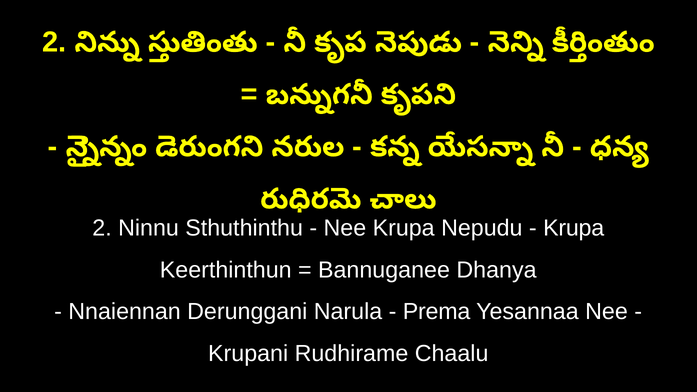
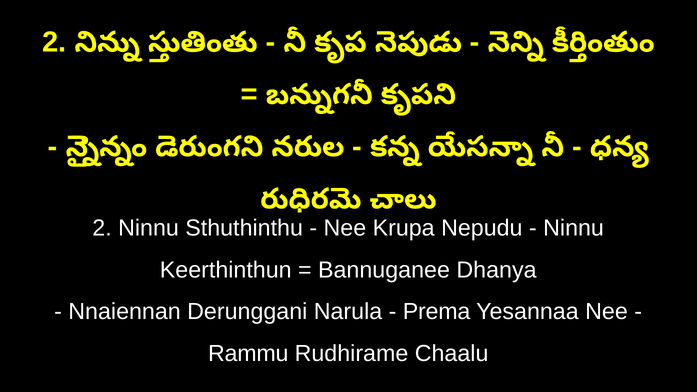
Krupa at (574, 228): Krupa -> Ninnu
Krupani: Krupani -> Rammu
